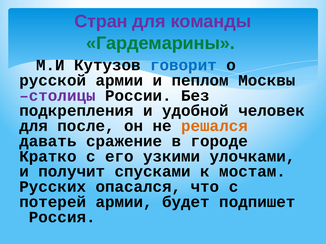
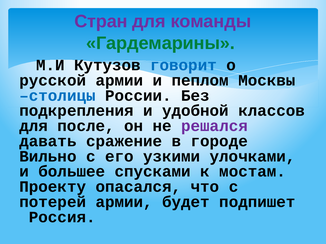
столицы colour: purple -> blue
человек: человек -> классов
решался colour: orange -> purple
Кратко: Кратко -> Вильно
получит: получит -> большее
Русских: Русских -> Проекту
